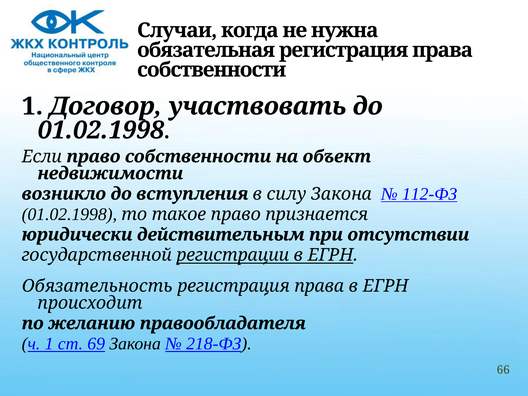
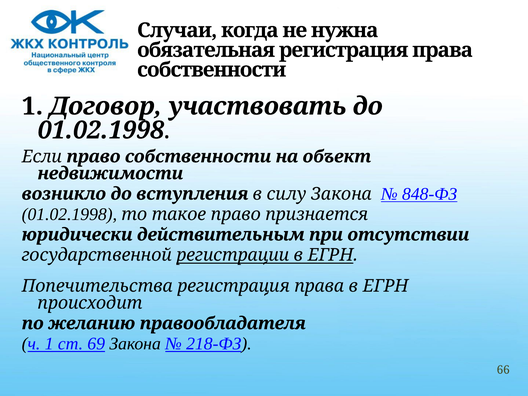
112-ФЗ: 112-ФЗ -> 848-ФЗ
Обязательность: Обязательность -> Попечительства
